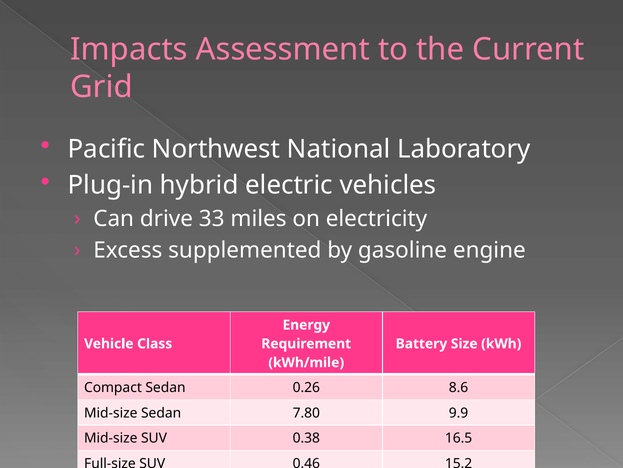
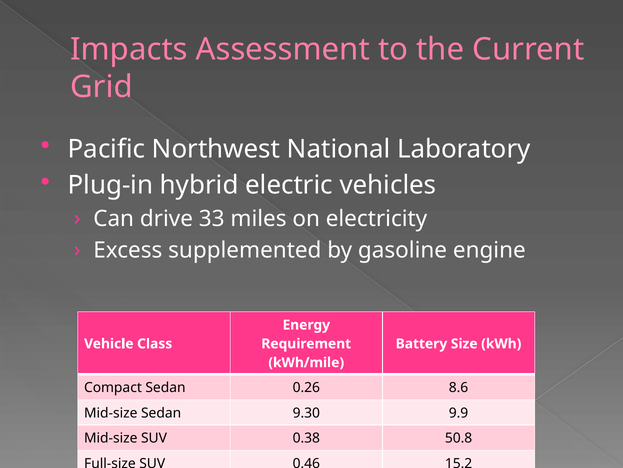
7.80: 7.80 -> 9.30
16.5: 16.5 -> 50.8
